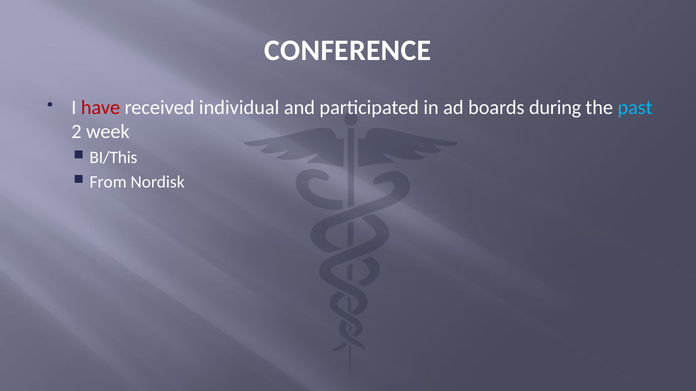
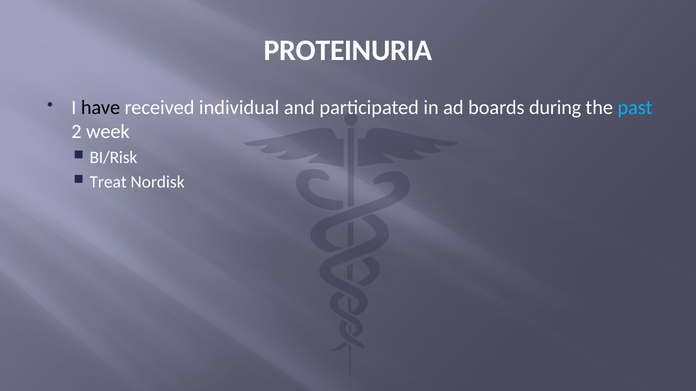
CONFERENCE: CONFERENCE -> PROTEINURIA
have colour: red -> black
BI/This: BI/This -> BI/Risk
From: From -> Treat
